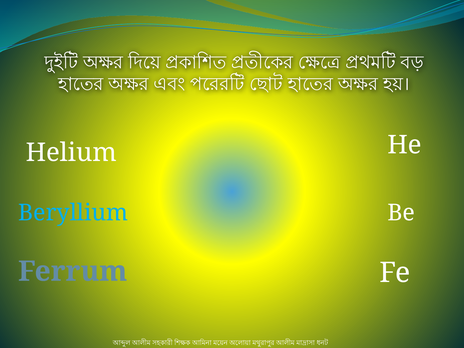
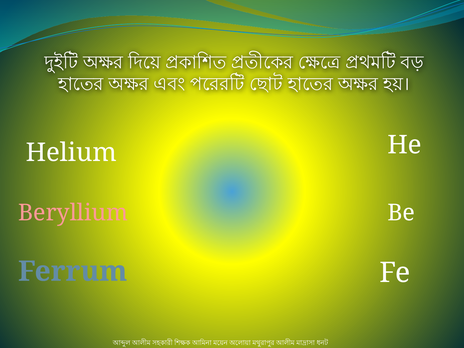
Beryllium colour: light blue -> pink
